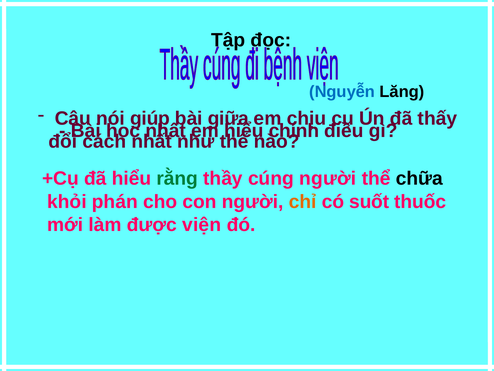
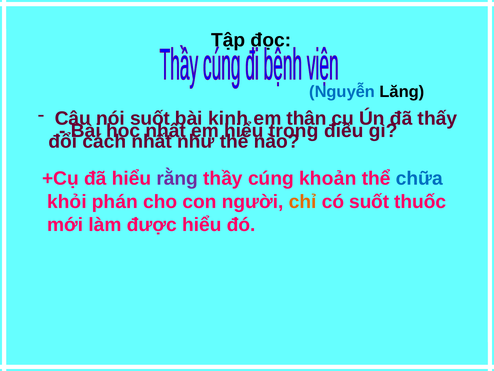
nói giúp: giúp -> suốt
giữa: giữa -> kinh
chịu: chịu -> thận
chính: chính -> trong
rằng colour: green -> purple
cúng người: người -> khoản
chữa colour: black -> blue
được viện: viện -> hiểu
